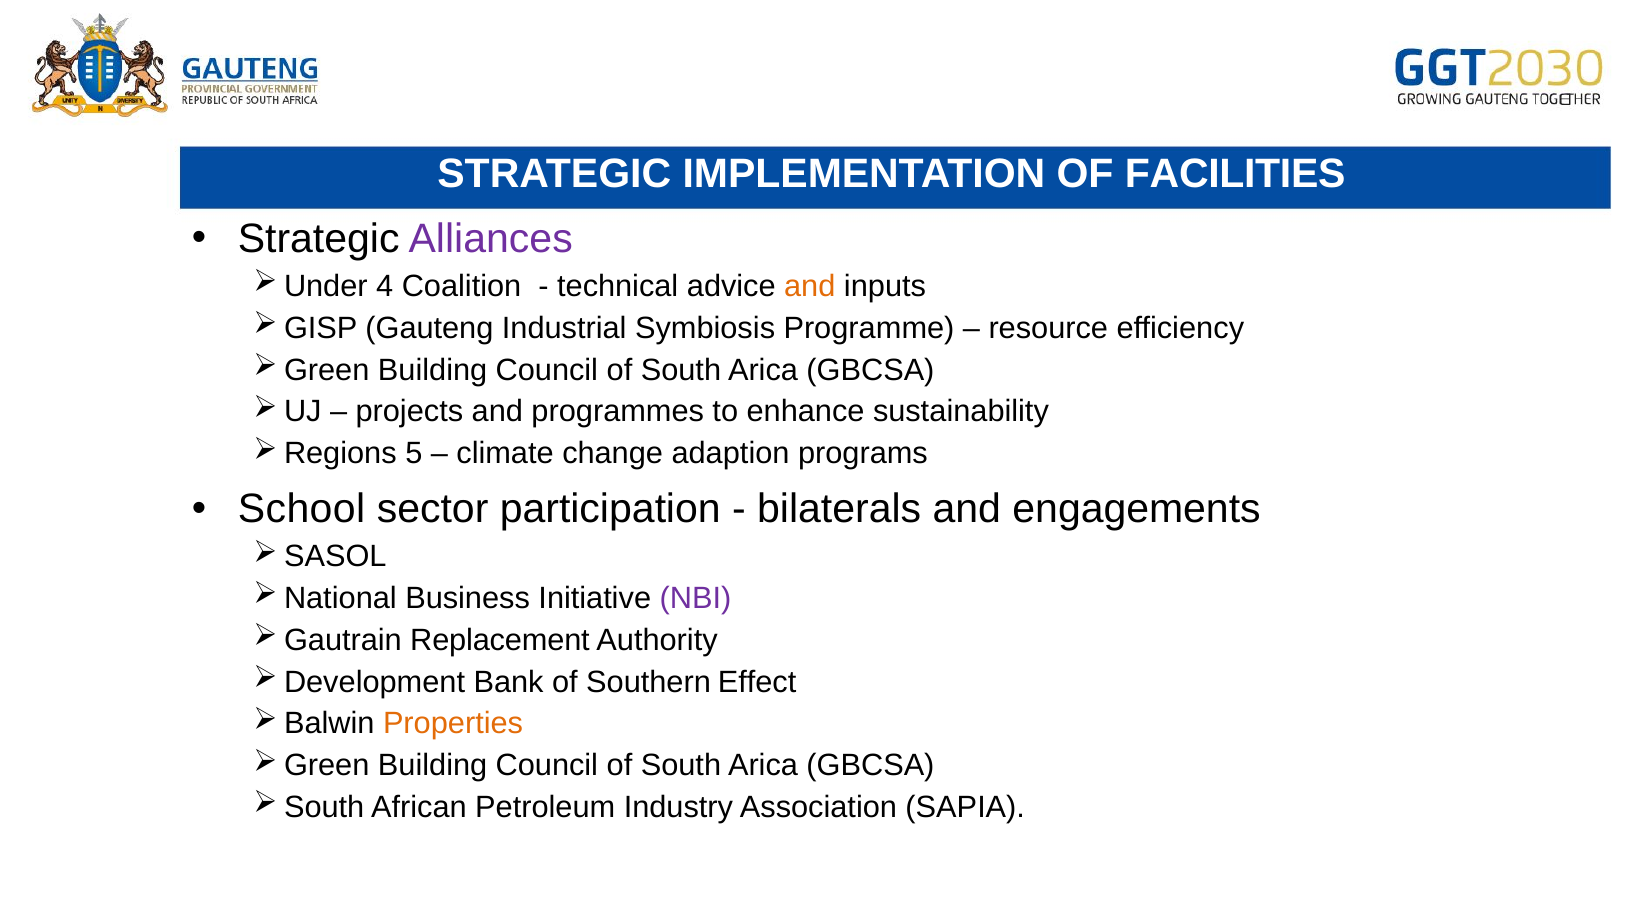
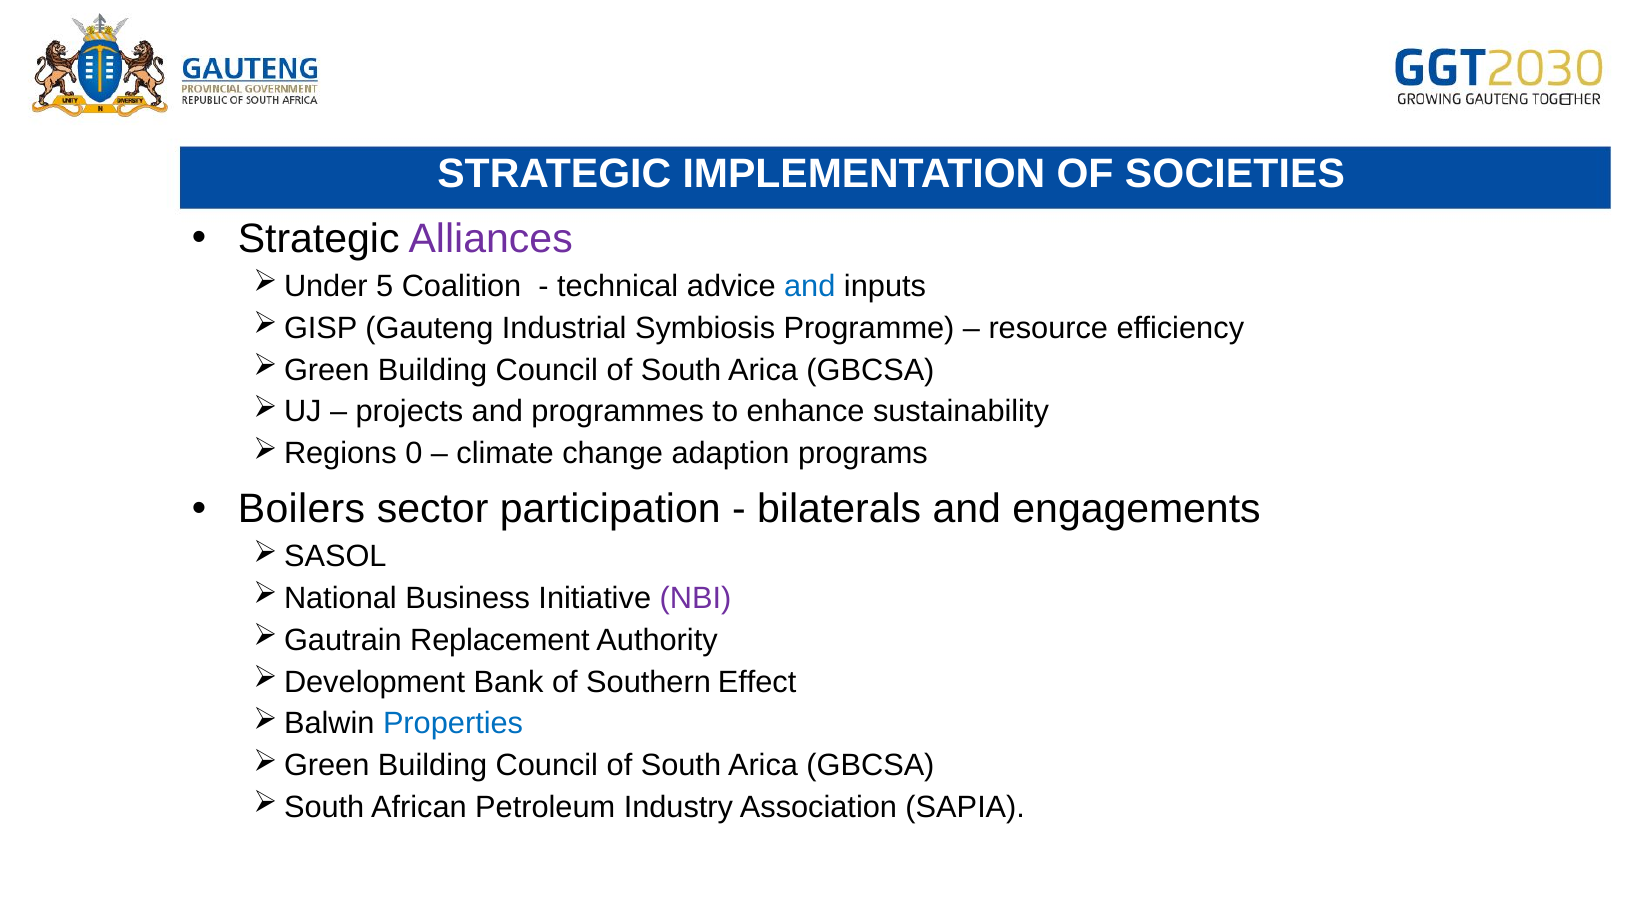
FACILITIES: FACILITIES -> SOCIETIES
4: 4 -> 5
and at (810, 286) colour: orange -> blue
5: 5 -> 0
School: School -> Boilers
Properties colour: orange -> blue
